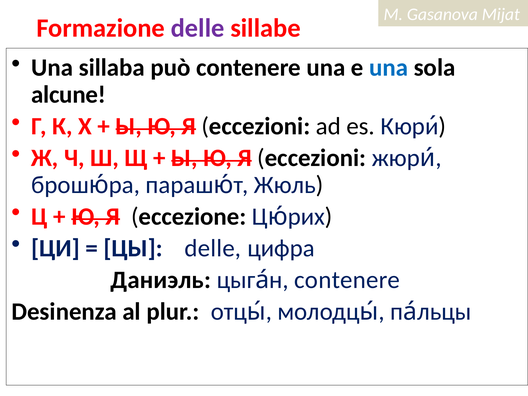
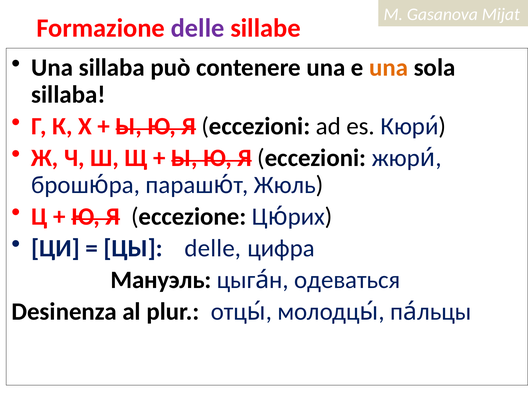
una at (389, 68) colour: blue -> orange
alcune at (69, 95): alcune -> sillaba
Даниэль: Даниэль -> Мануэль
contenere at (347, 280): contenere -> одеваться
